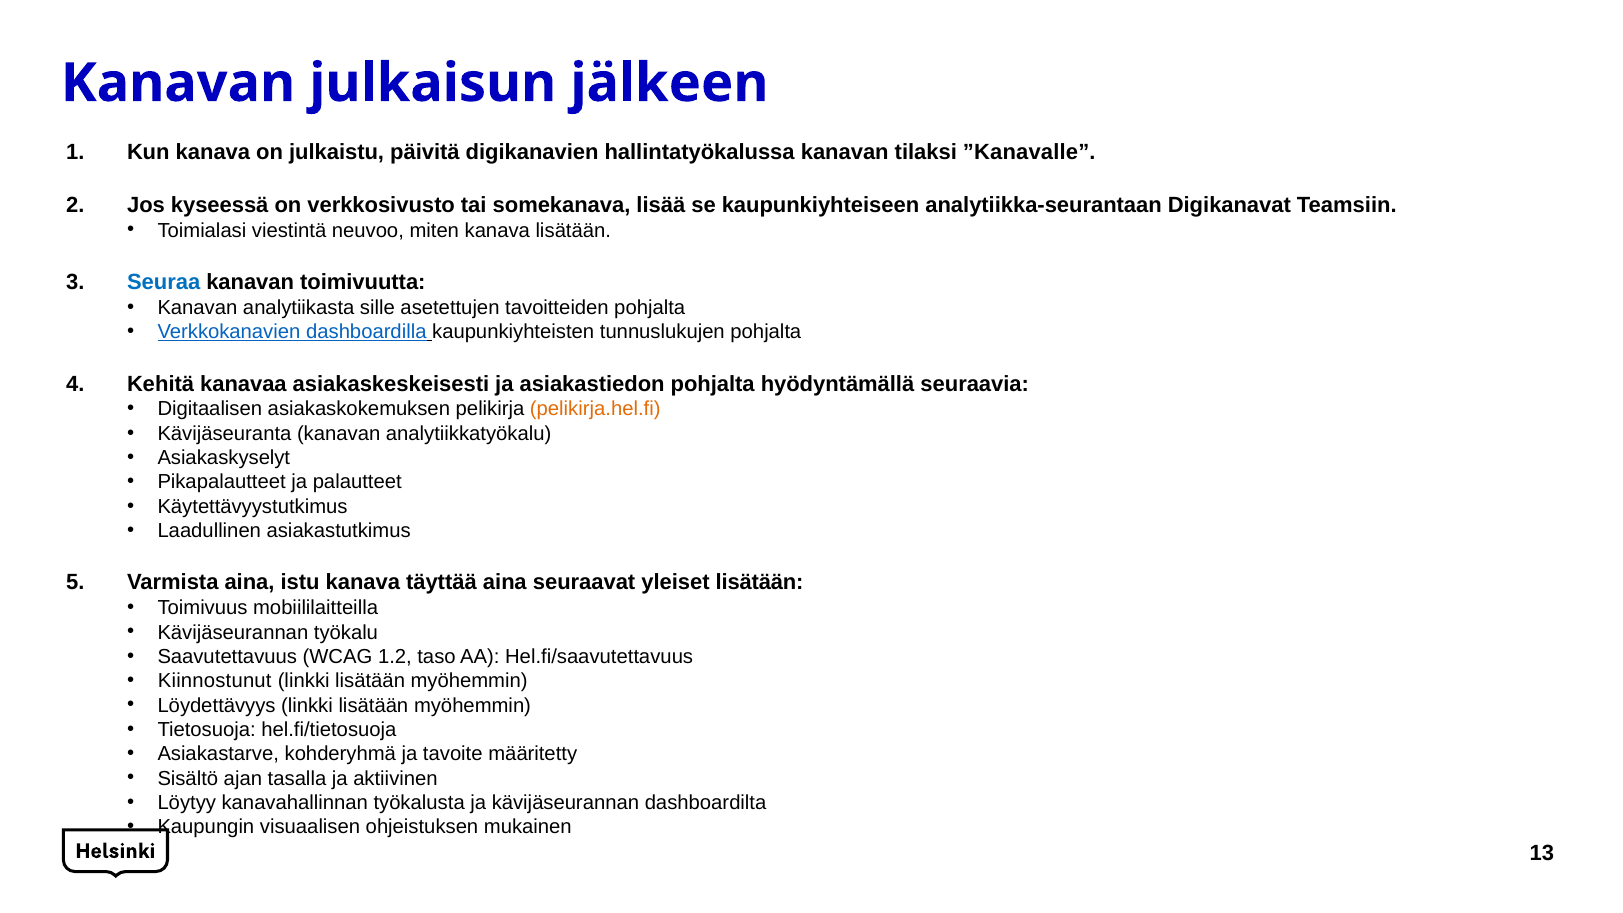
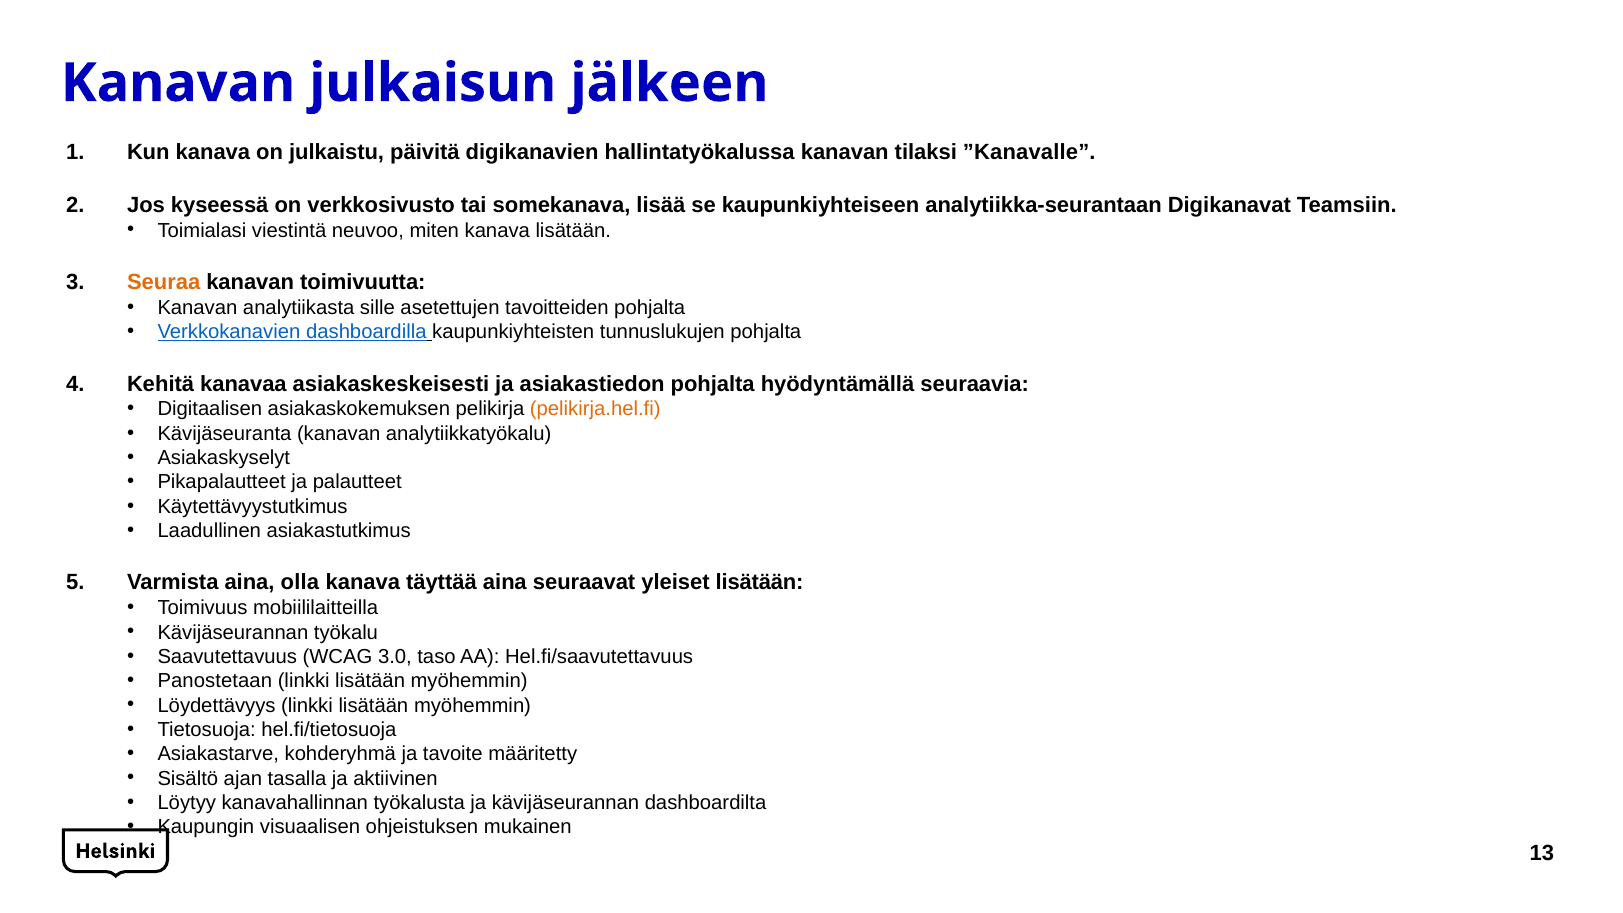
Seuraa colour: blue -> orange
istu: istu -> olla
1.2: 1.2 -> 3.0
Kiinnostunut: Kiinnostunut -> Panostetaan
